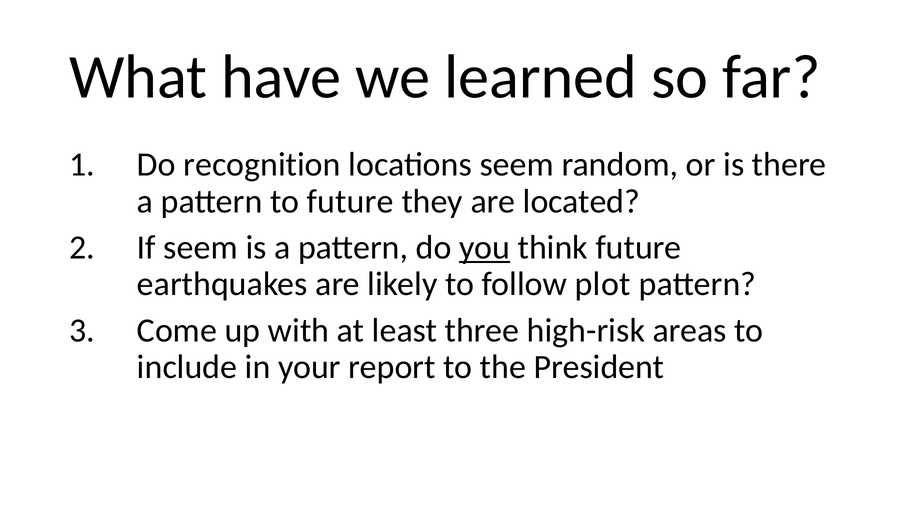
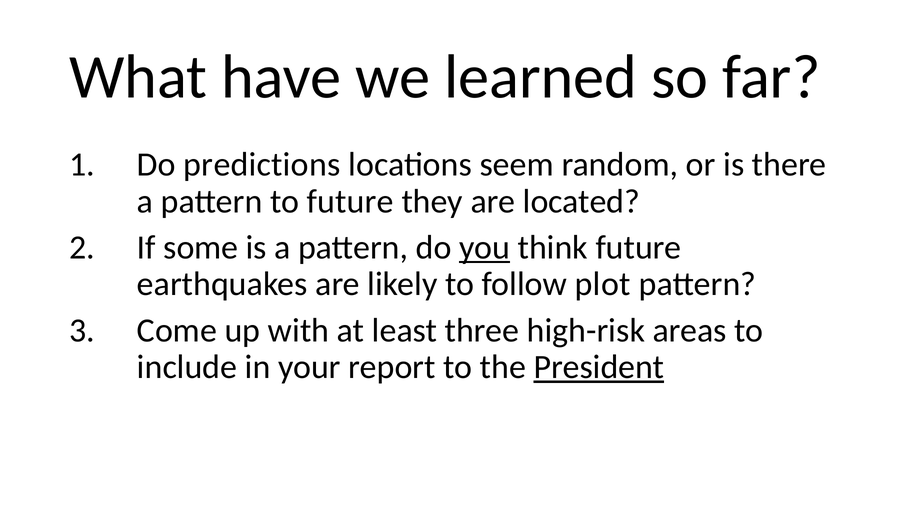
recognition: recognition -> predictions
If seem: seem -> some
President underline: none -> present
